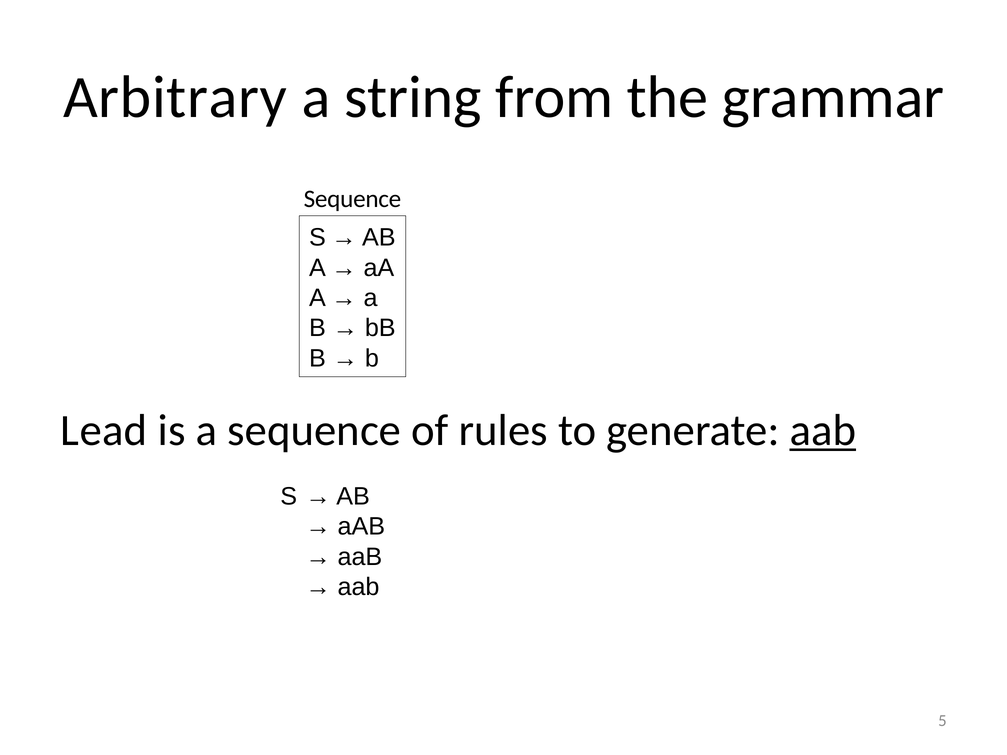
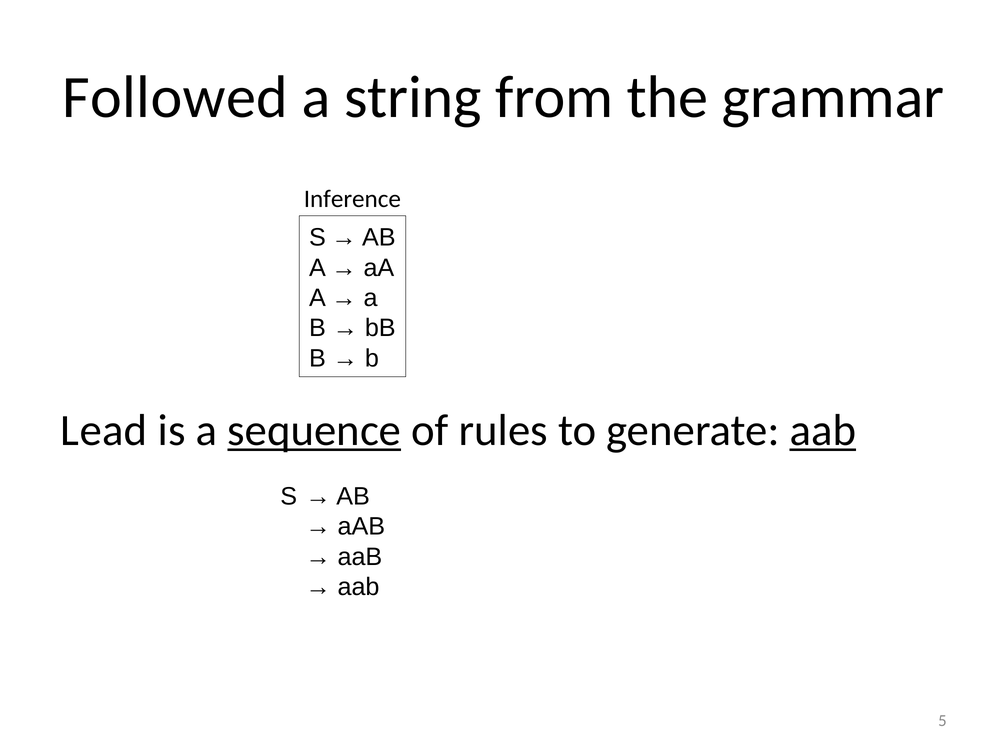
Arbitrary: Arbitrary -> Followed
Sequence at (352, 199): Sequence -> Inference
sequence at (314, 431) underline: none -> present
